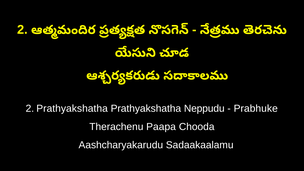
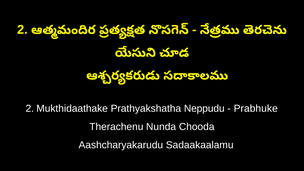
2 Prathyakshatha: Prathyakshatha -> Mukthidaathake
Paapa: Paapa -> Nunda
